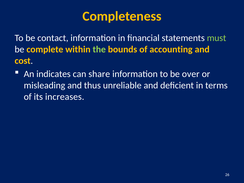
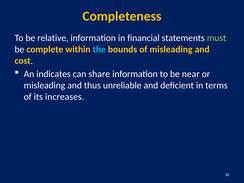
contact: contact -> relative
the colour: light green -> light blue
of accounting: accounting -> misleading
over: over -> near
